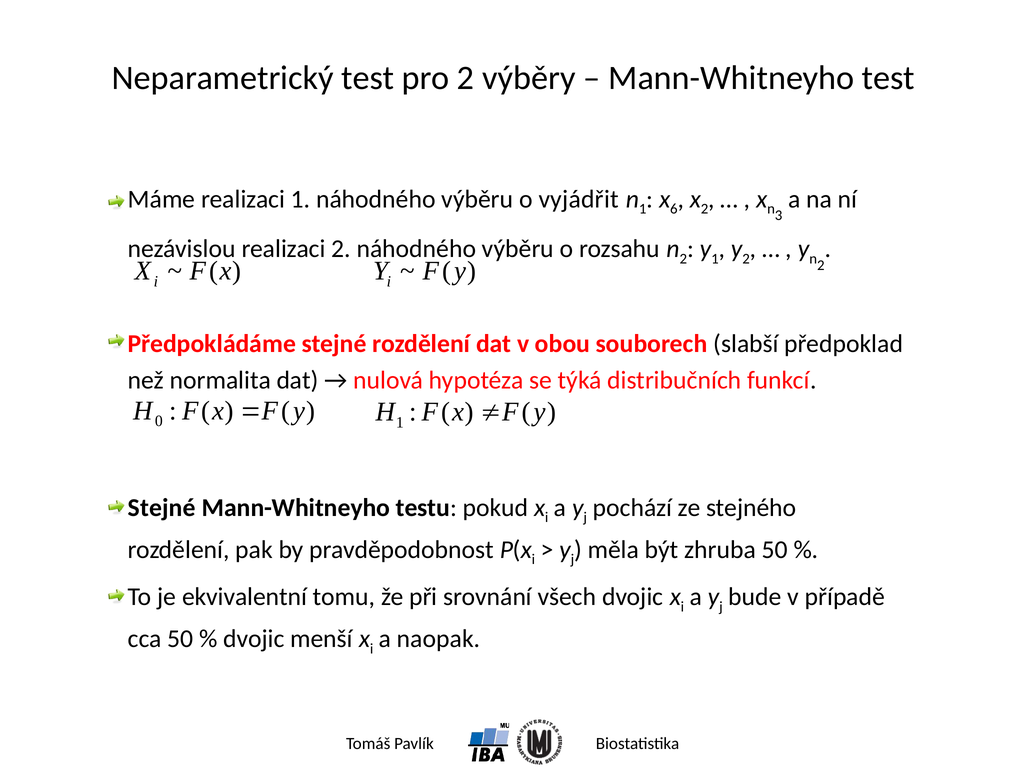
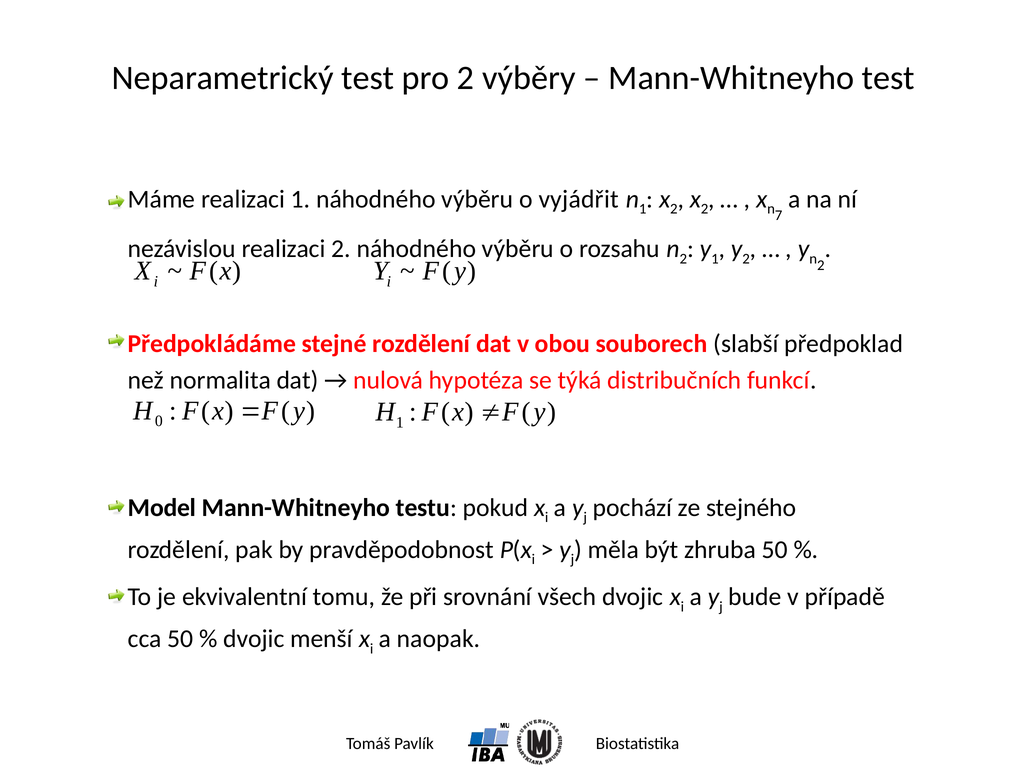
6 at (674, 209): 6 -> 2
3: 3 -> 7
Stejné at (162, 508): Stejné -> Model
